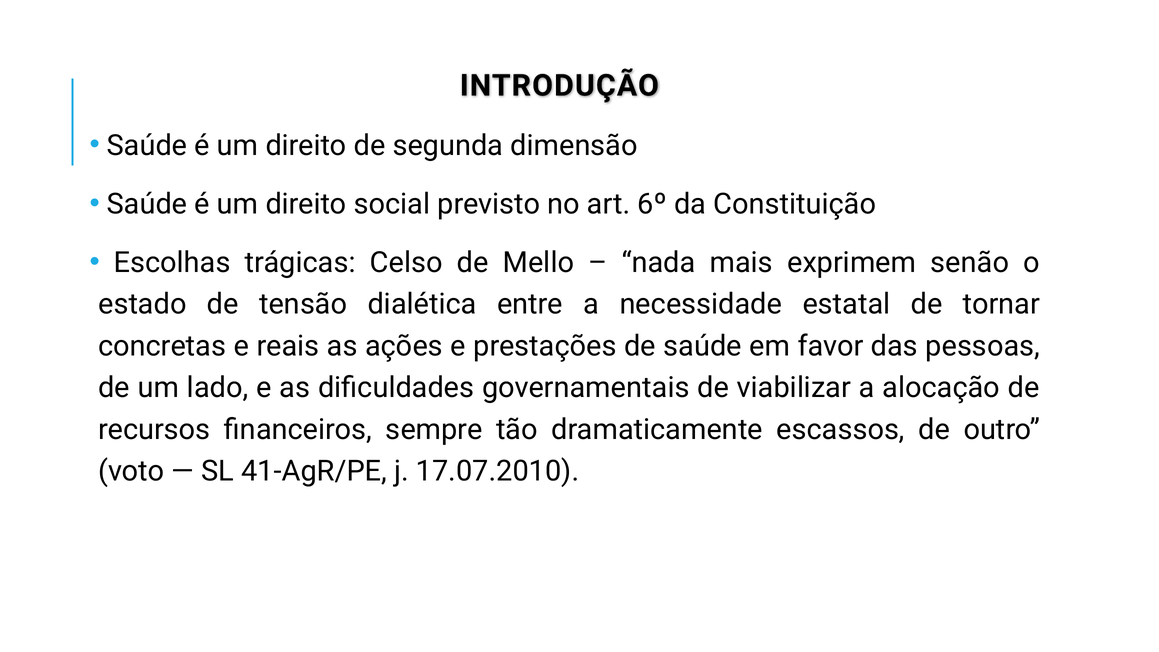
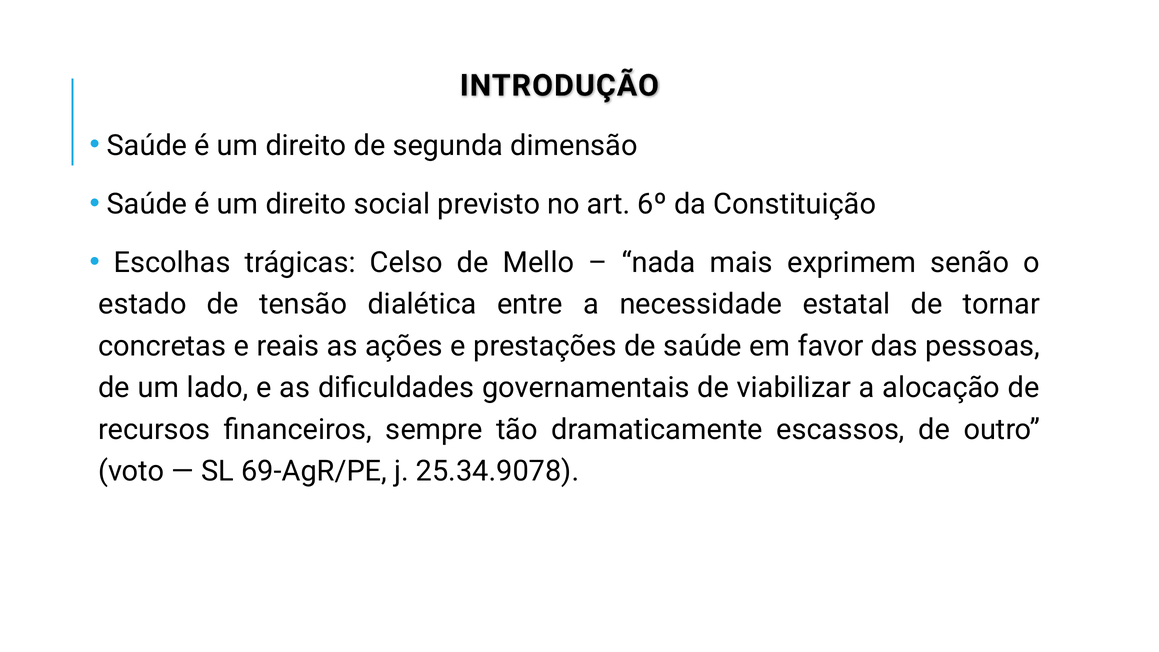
41-AgR/PE: 41-AgR/PE -> 69-AgR/PE
17.07.2010: 17.07.2010 -> 25.34.9078
